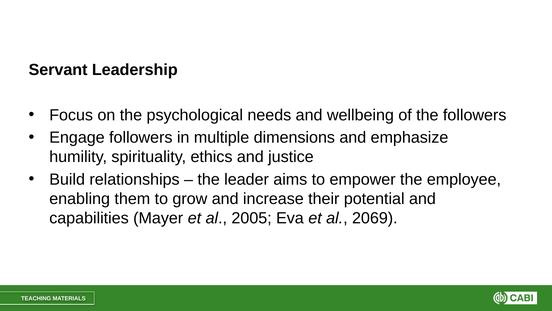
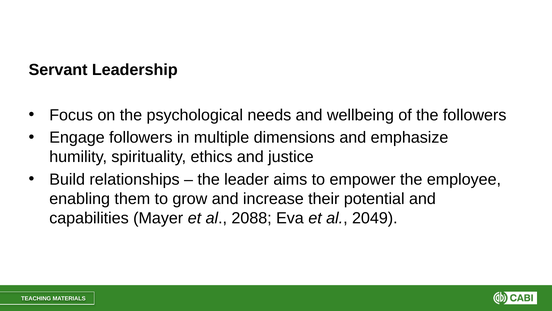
2005: 2005 -> 2088
2069: 2069 -> 2049
